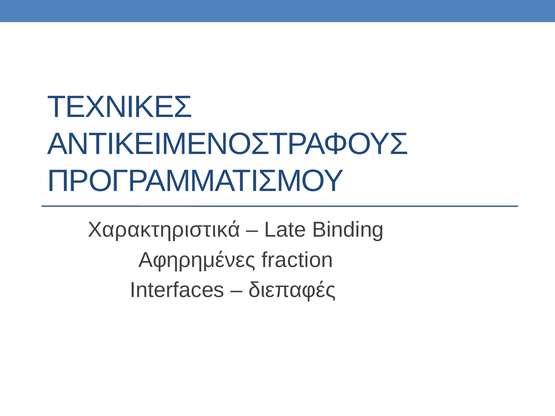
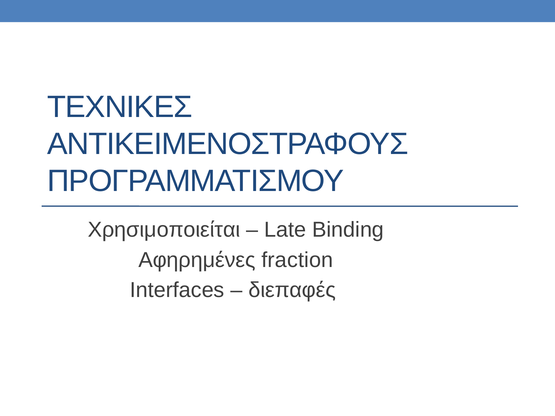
Χαρακτηριστικά: Χαρακτηριστικά -> Χρησιμοποιείται
